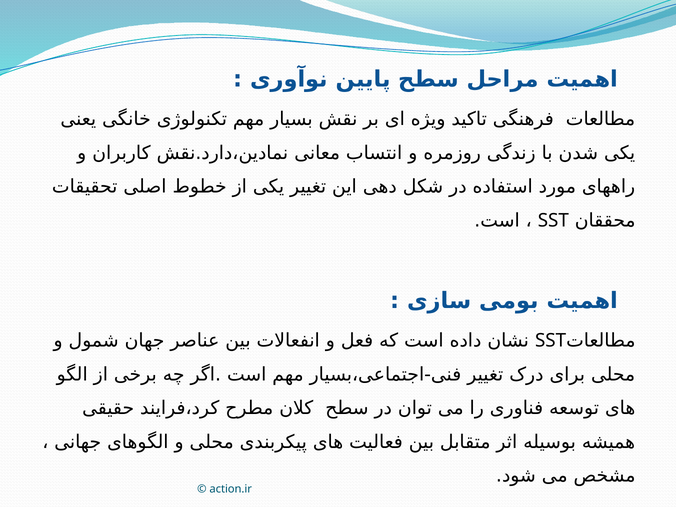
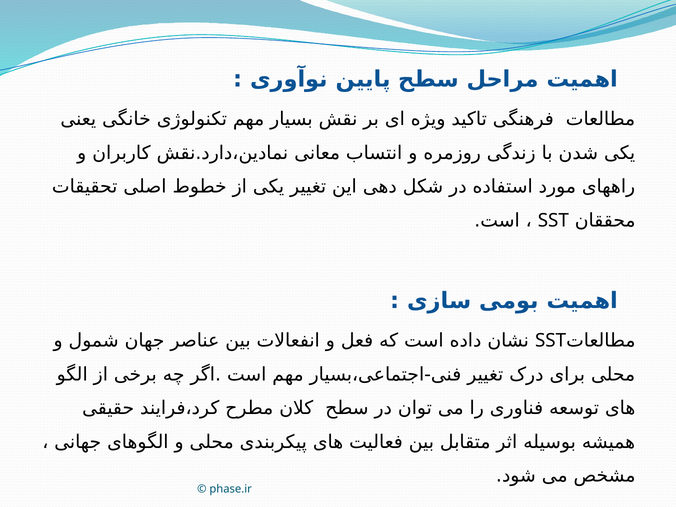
action.ir: action.ir -> phase.ir
